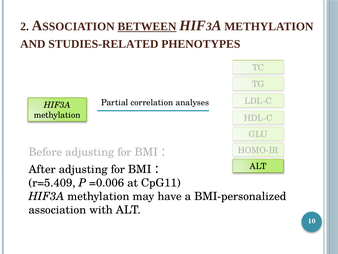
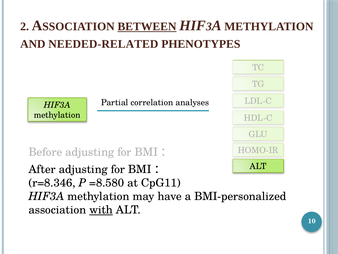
STUDIES-RELATED: STUDIES-RELATED -> NEEDED-RELATED
r=5.409: r=5.409 -> r=8.346
=0.006: =0.006 -> =8.580
with underline: none -> present
